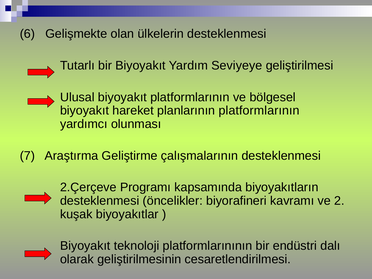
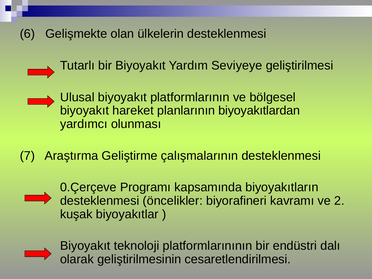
planlarının platformlarının: platformlarının -> biyoyakıtlardan
2.Çerçeve: 2.Çerçeve -> 0.Çerçeve
